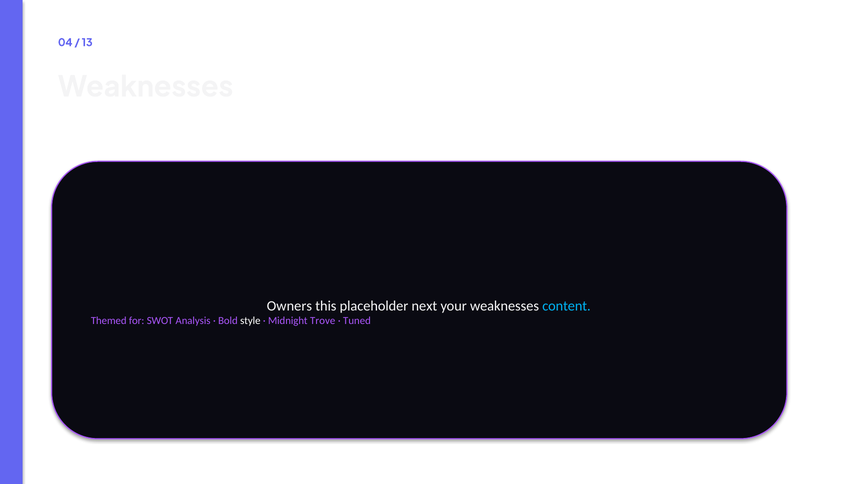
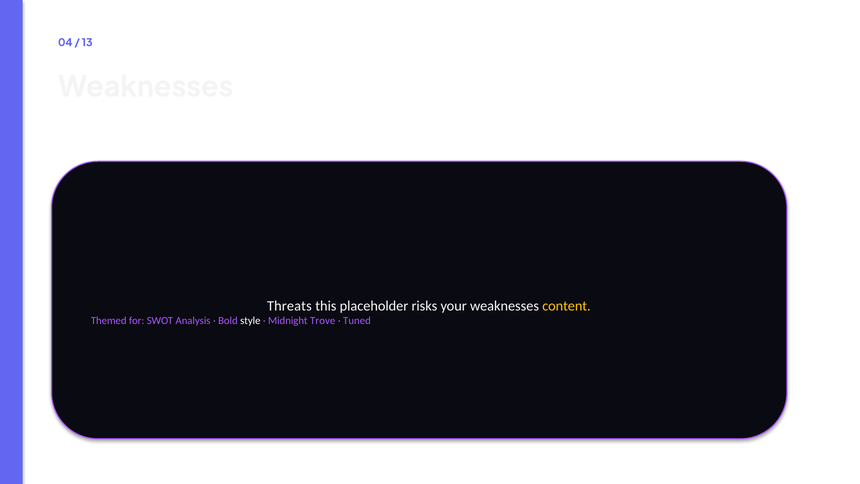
Owners: Owners -> Threats
next: next -> risks
content colour: light blue -> yellow
